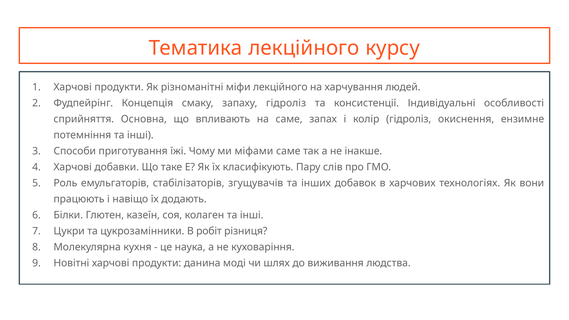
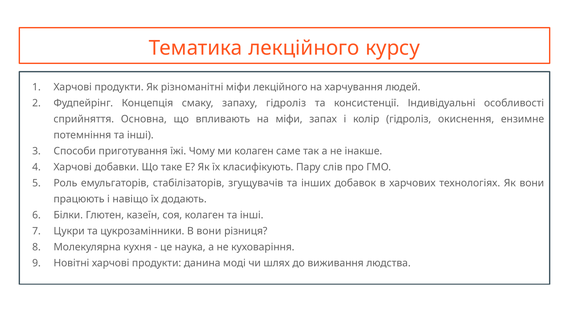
на саме: саме -> міфи
ми міфами: міфами -> колаген
В робіт: робіт -> вони
